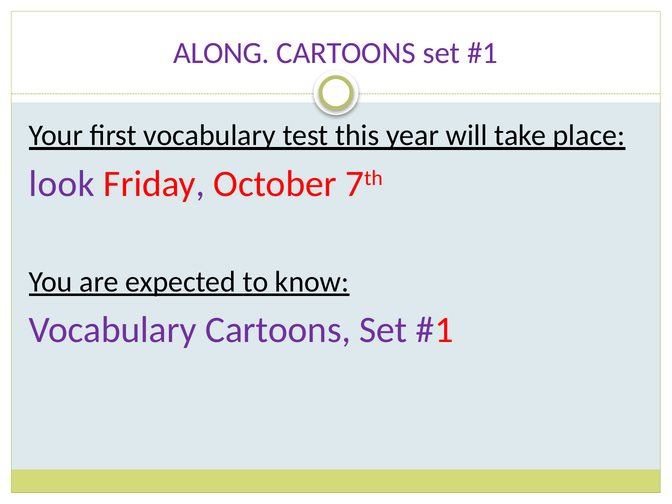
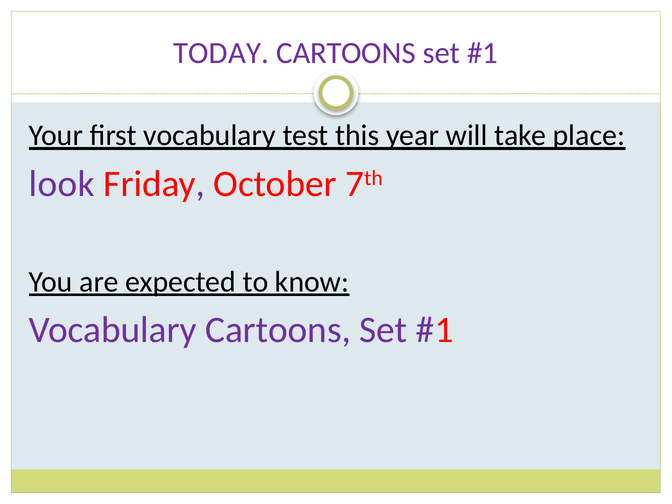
ALONG: ALONG -> TODAY
